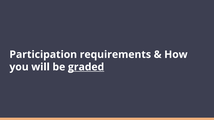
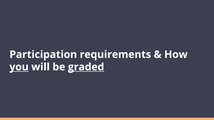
you underline: none -> present
